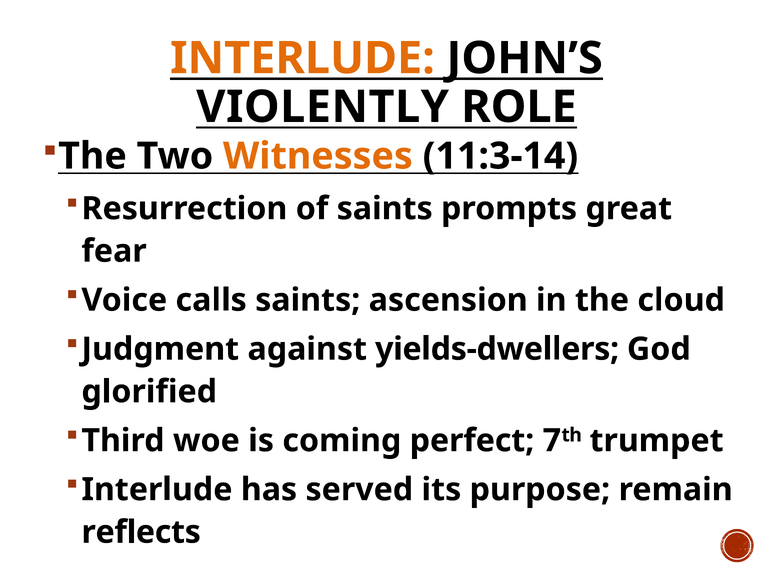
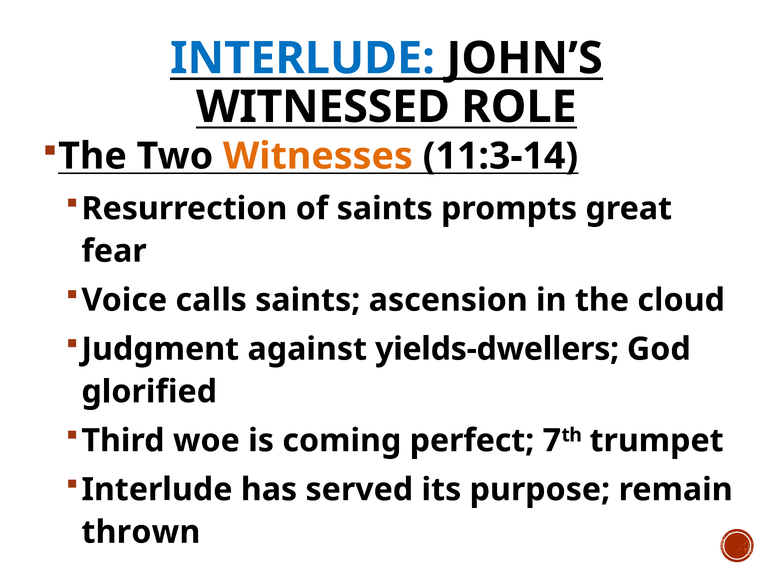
INTERLUDE at (302, 58) colour: orange -> blue
VIOLENTLY: VIOLENTLY -> WITNESSED
reflects: reflects -> thrown
